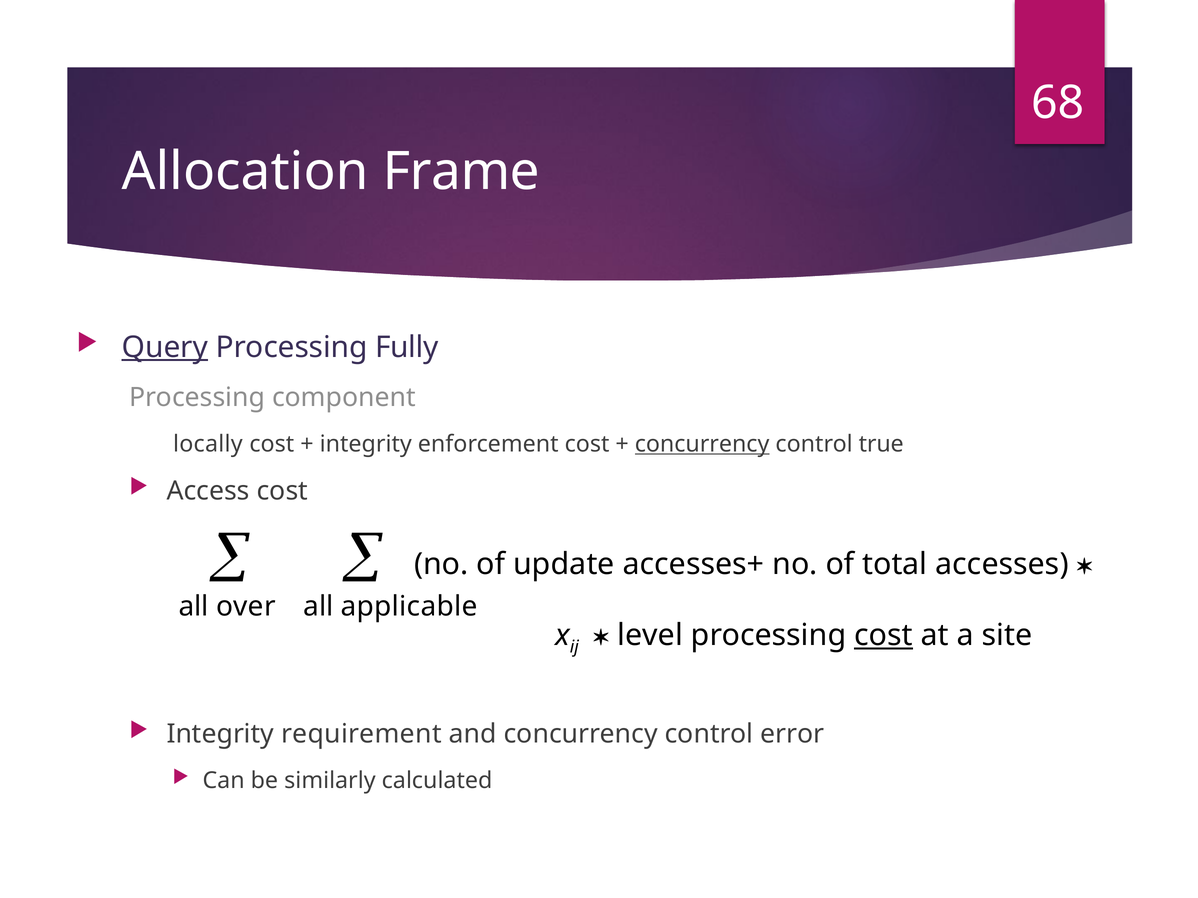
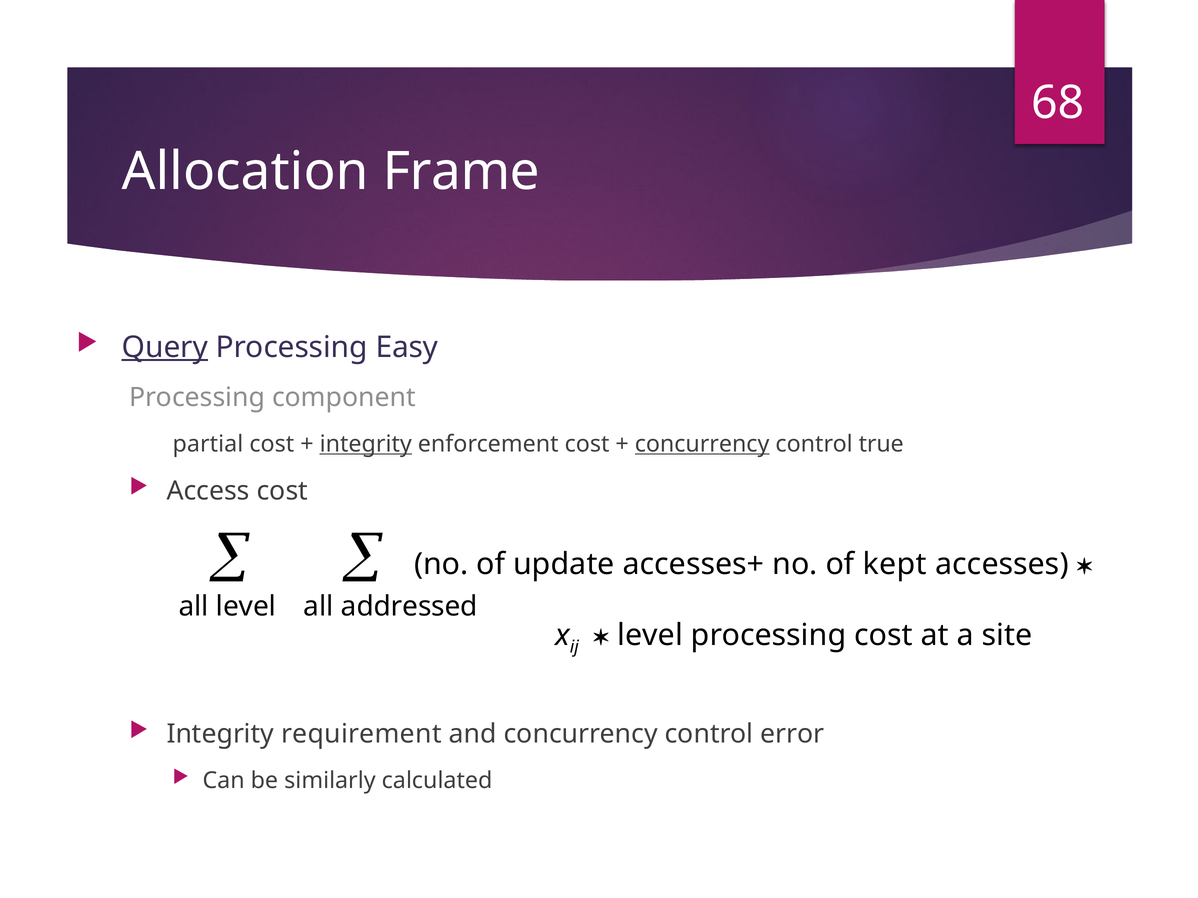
Fully: Fully -> Easy
locally: locally -> partial
integrity at (366, 444) underline: none -> present
total: total -> kept
all over: over -> level
applicable: applicable -> addressed
cost at (883, 636) underline: present -> none
